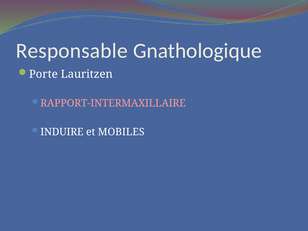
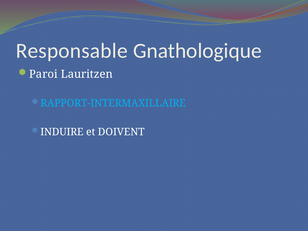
Porte: Porte -> Paroi
RAPPORT-INTERMAXILLAIRE colour: pink -> light blue
MOBILES: MOBILES -> DOIVENT
